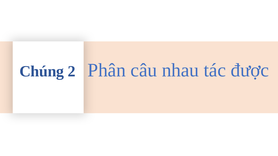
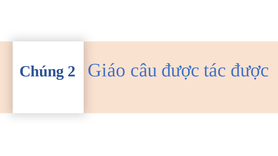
Phân: Phân -> Giáo
câu nhau: nhau -> được
